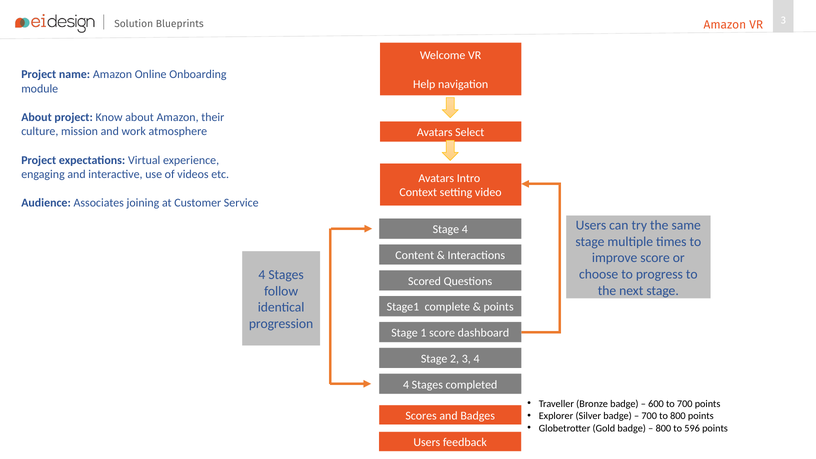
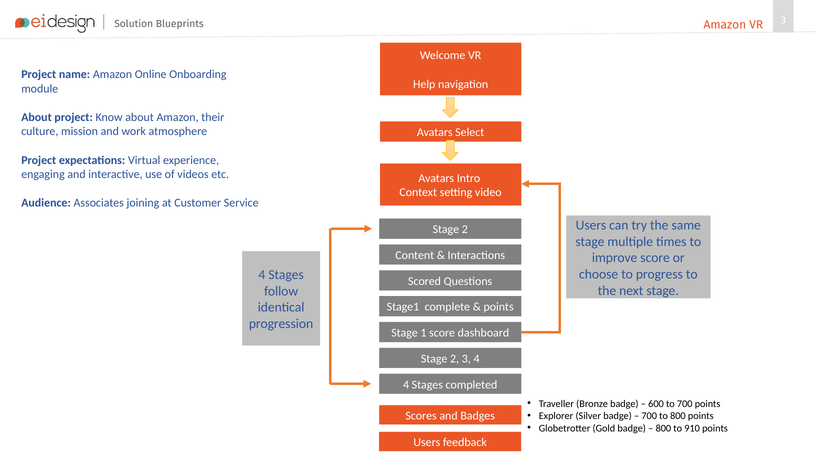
4 at (465, 229): 4 -> 2
596: 596 -> 910
